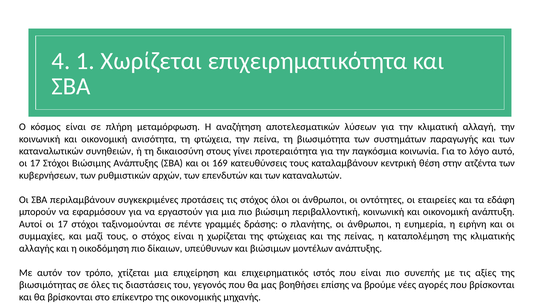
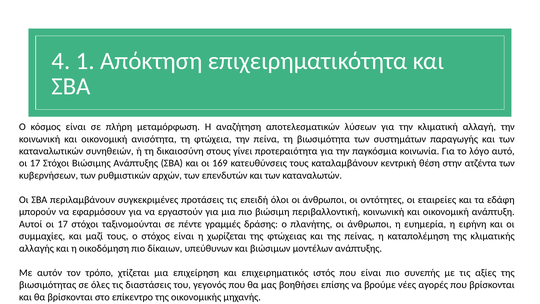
1 Χωρίζεται: Χωρίζεται -> Απόκτηση
τις στόχος: στόχος -> επειδή
